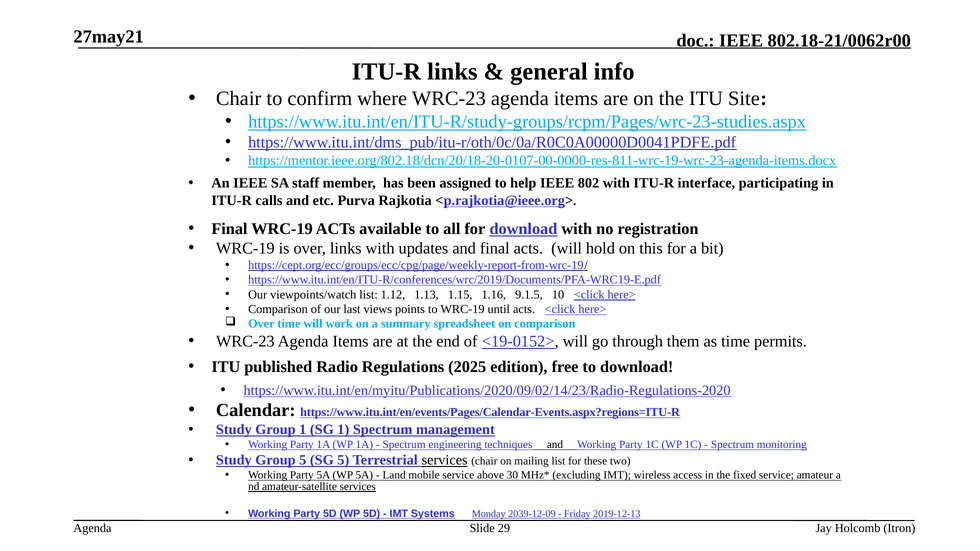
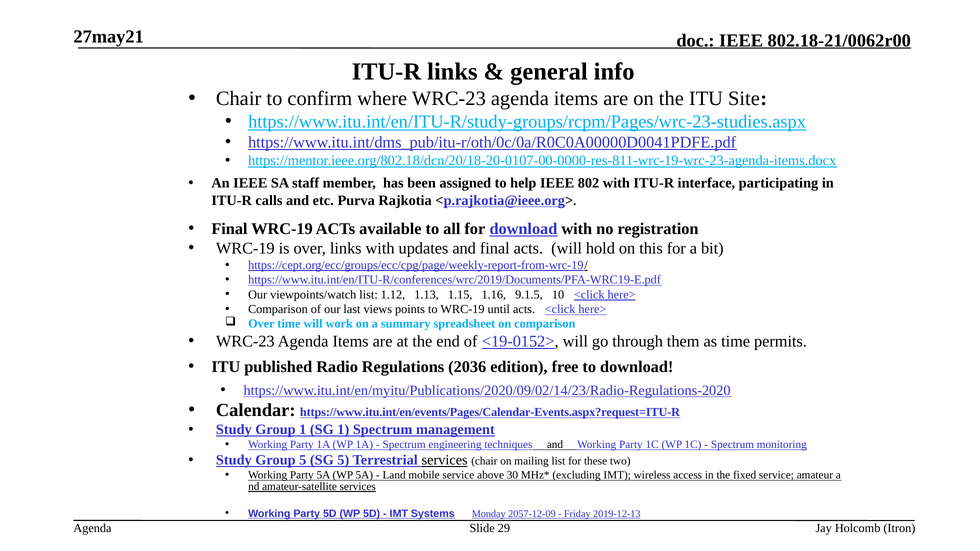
2025: 2025 -> 2036
https://www.itu.int/en/events/Pages/Calendar-Events.aspx?regions=ITU-R: https://www.itu.int/en/events/Pages/Calendar-Events.aspx?regions=ITU-R -> https://www.itu.int/en/events/Pages/Calendar-Events.aspx?request=ITU-R
2039-12-09: 2039-12-09 -> 2057-12-09
